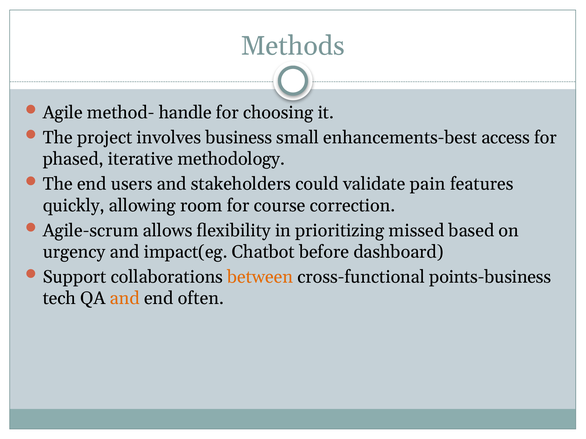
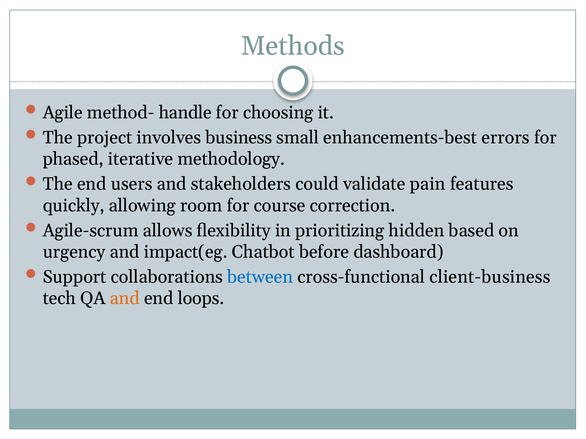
access: access -> errors
missed: missed -> hidden
between colour: orange -> blue
points-business: points-business -> client-business
often: often -> loops
